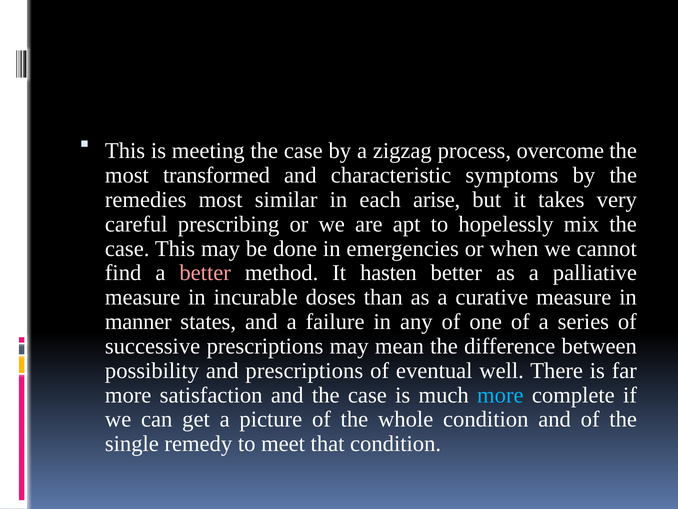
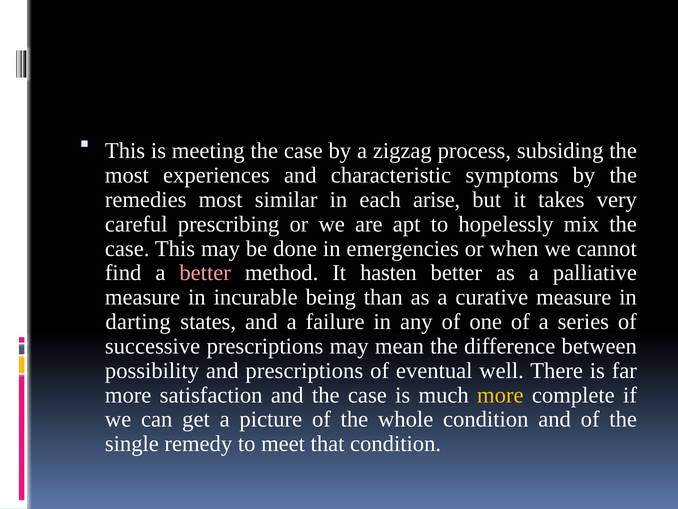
overcome: overcome -> subsiding
transformed: transformed -> experiences
doses: doses -> being
manner: manner -> darting
more at (500, 395) colour: light blue -> yellow
